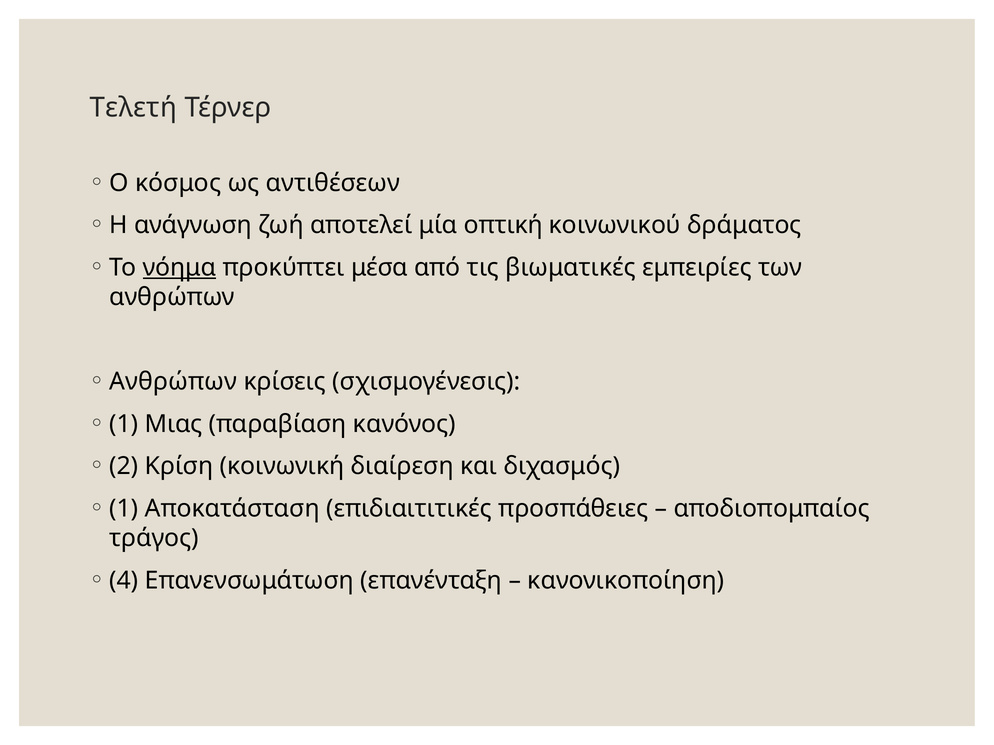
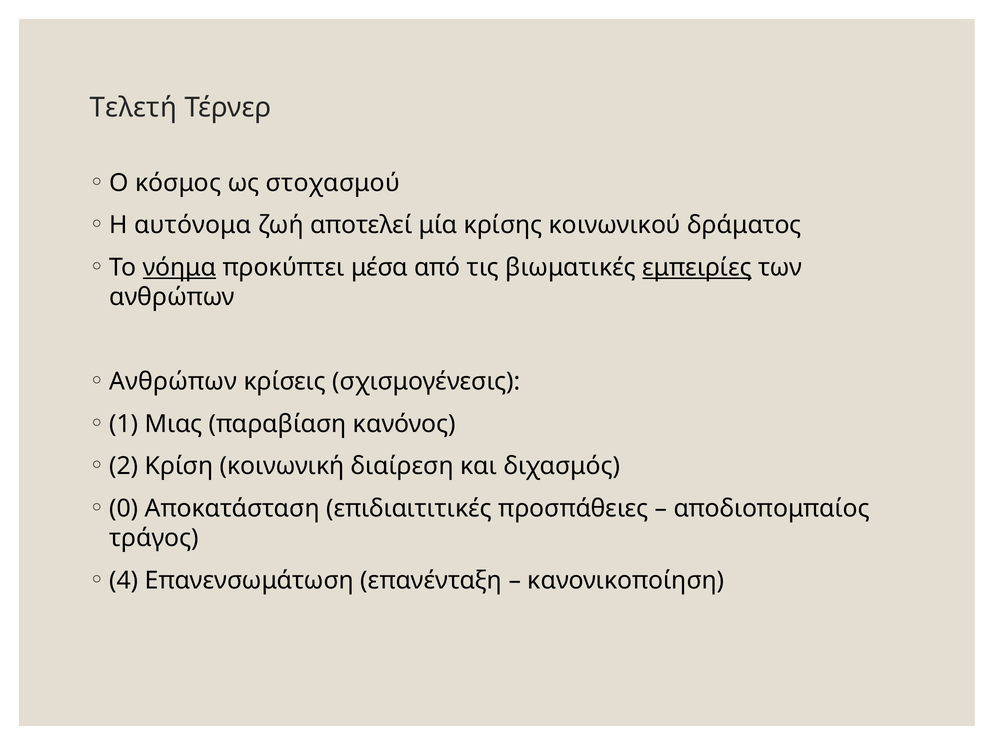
αντιθέσεων: αντιθέσεων -> στοχασμού
ανάγνωση: ανάγνωση -> αυτόνομα
οπτική: οπτική -> κρίσης
εμπειρίες underline: none -> present
1 at (124, 509): 1 -> 0
